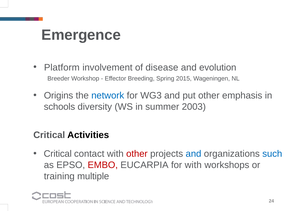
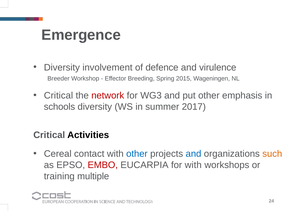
Platform at (62, 67): Platform -> Diversity
disease: disease -> defence
evolution: evolution -> virulence
Origins at (59, 96): Origins -> Critical
network colour: blue -> red
2003: 2003 -> 2017
Critical at (58, 154): Critical -> Cereal
other at (137, 154) colour: red -> blue
such colour: blue -> orange
